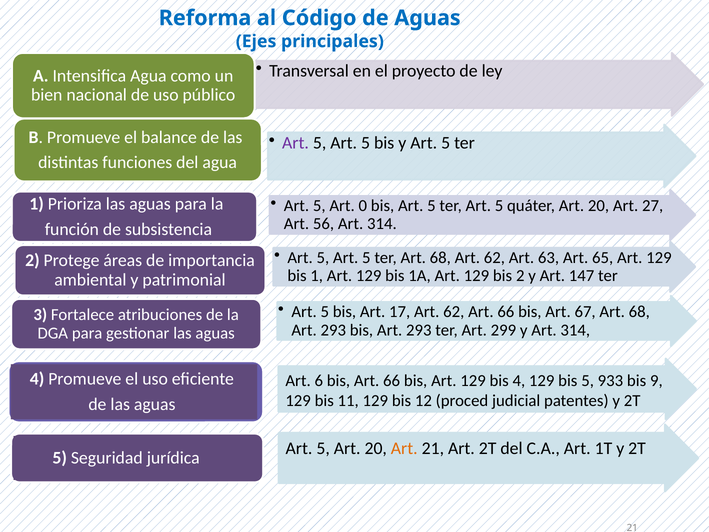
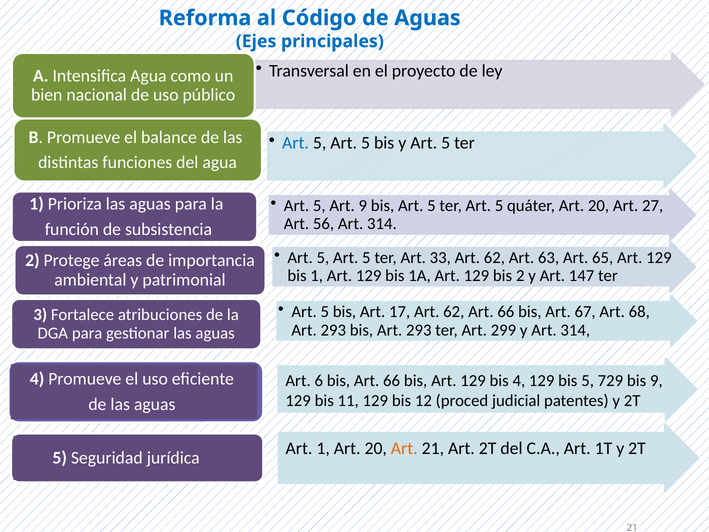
Art at (296, 143) colour: purple -> blue
Art 0: 0 -> 9
ter Art 68: 68 -> 33
933: 933 -> 729
5 at (323, 448): 5 -> 1
